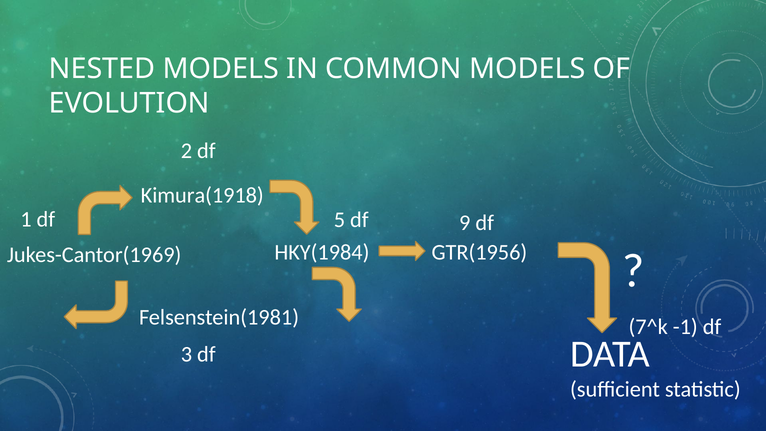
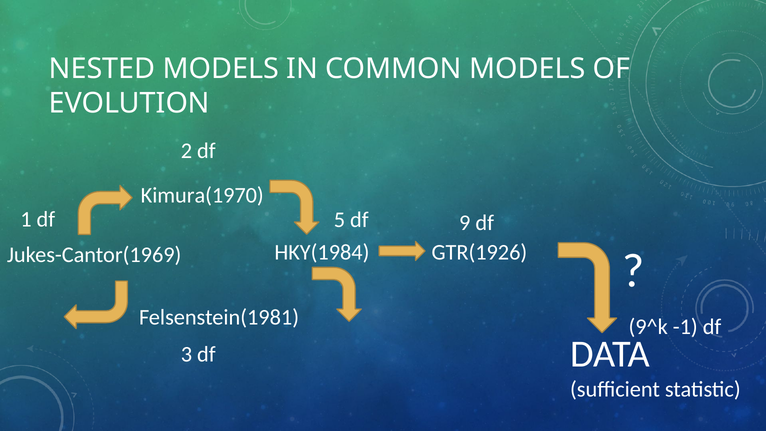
Kimura(1918: Kimura(1918 -> Kimura(1970
GTR(1956: GTR(1956 -> GTR(1926
7^k: 7^k -> 9^k
